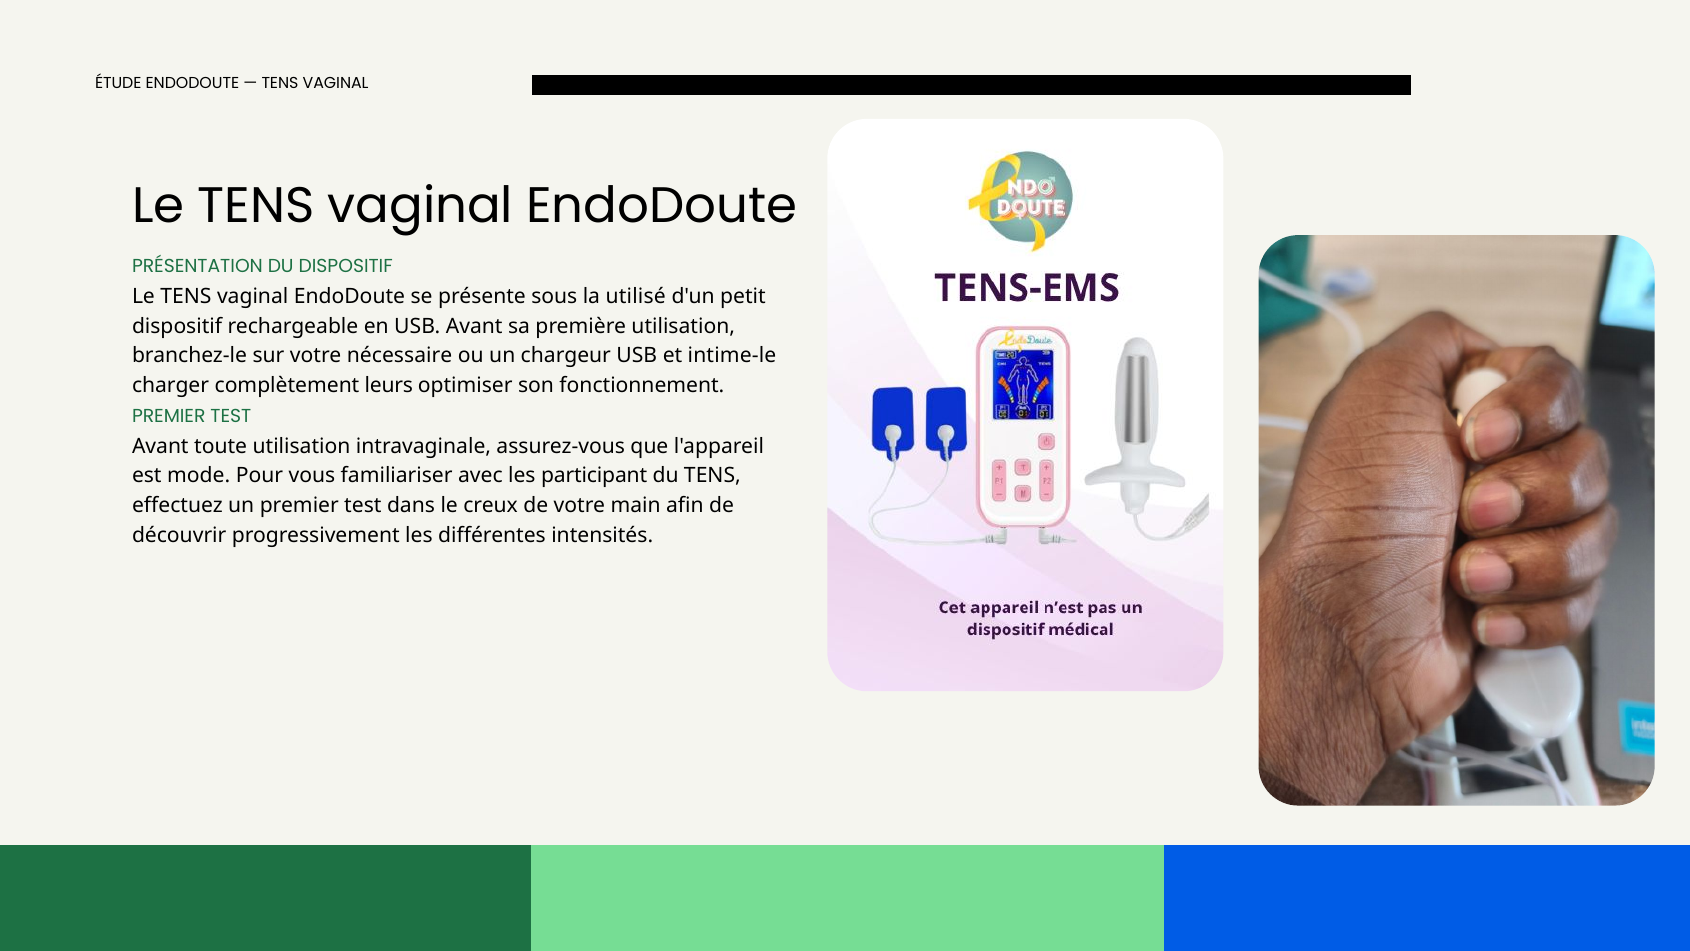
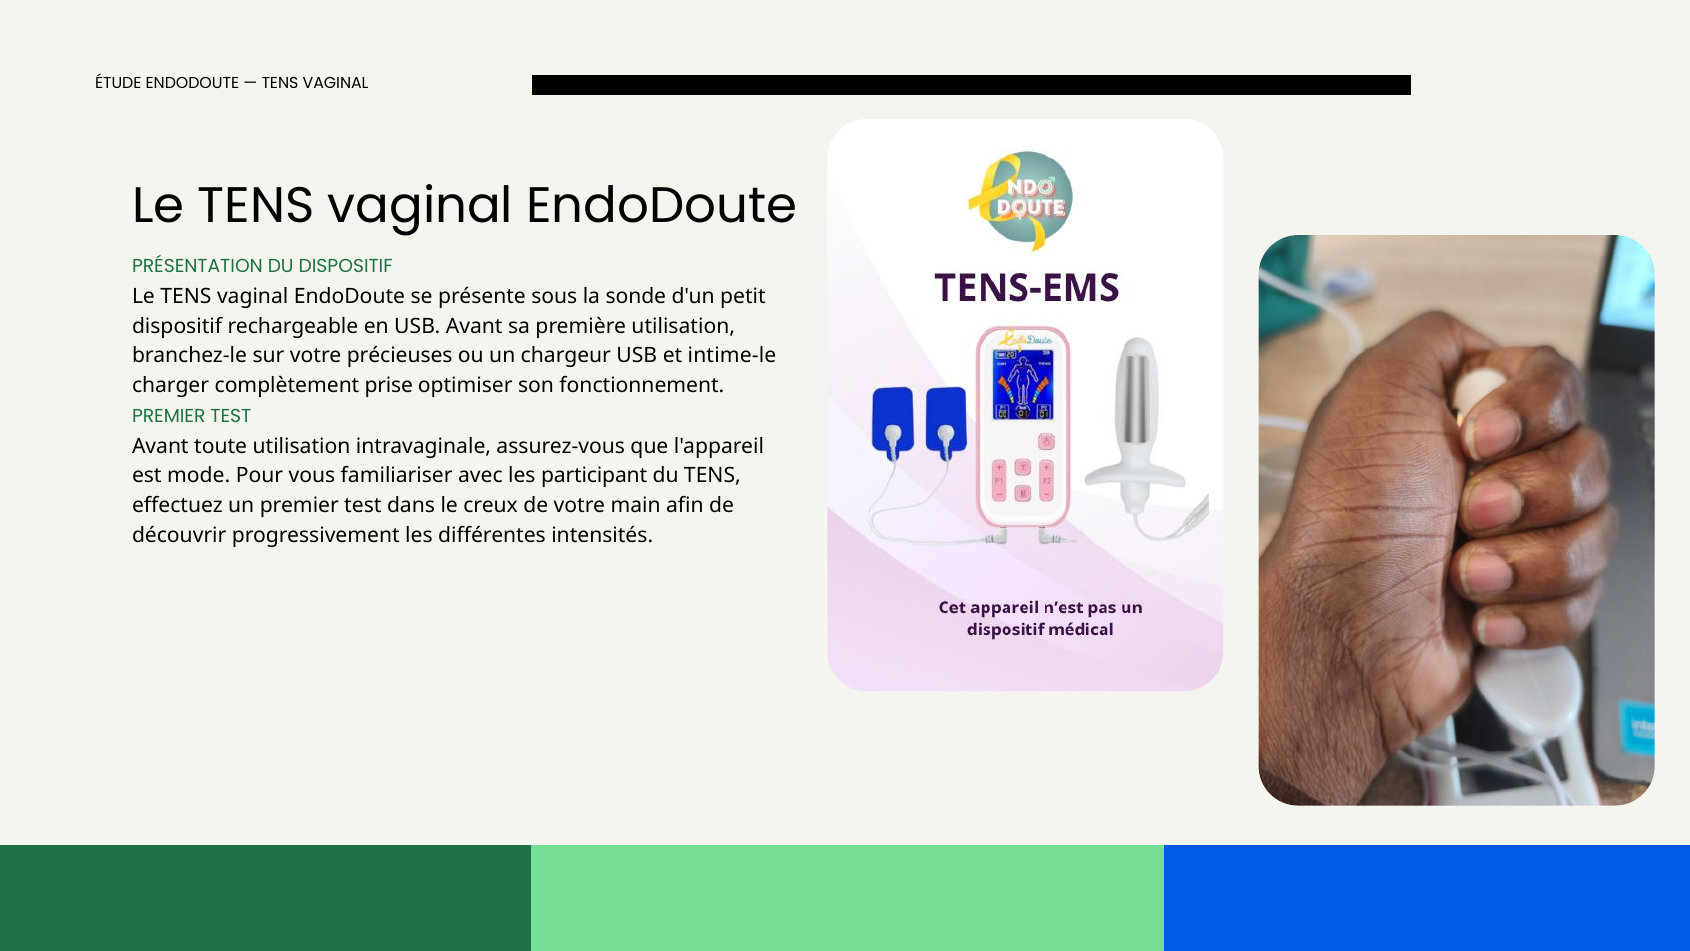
utilisé: utilisé -> sonde
nécessaire: nécessaire -> précieuses
leurs: leurs -> prise
